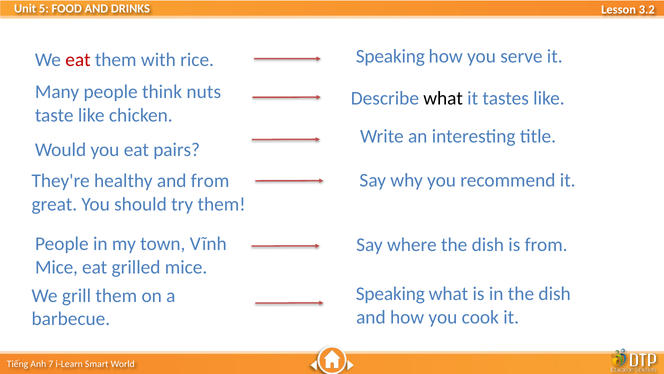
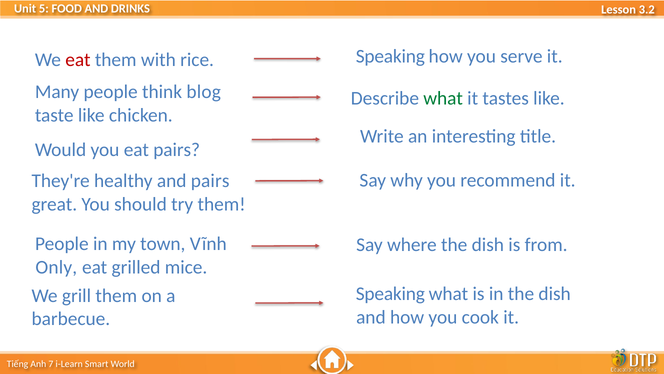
nuts: nuts -> blog
what at (443, 98) colour: black -> green
and from: from -> pairs
Mice at (56, 267): Mice -> Only
